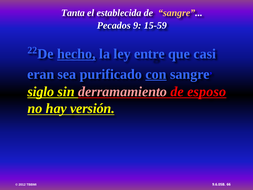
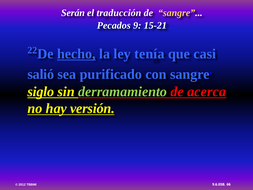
Tanta: Tanta -> Serán
establecida: establecida -> traducción
15-59: 15-59 -> 15-21
entre: entre -> tenía
eran: eran -> salió
con underline: present -> none
derramamiento colour: pink -> light green
esposo: esposo -> acerca
